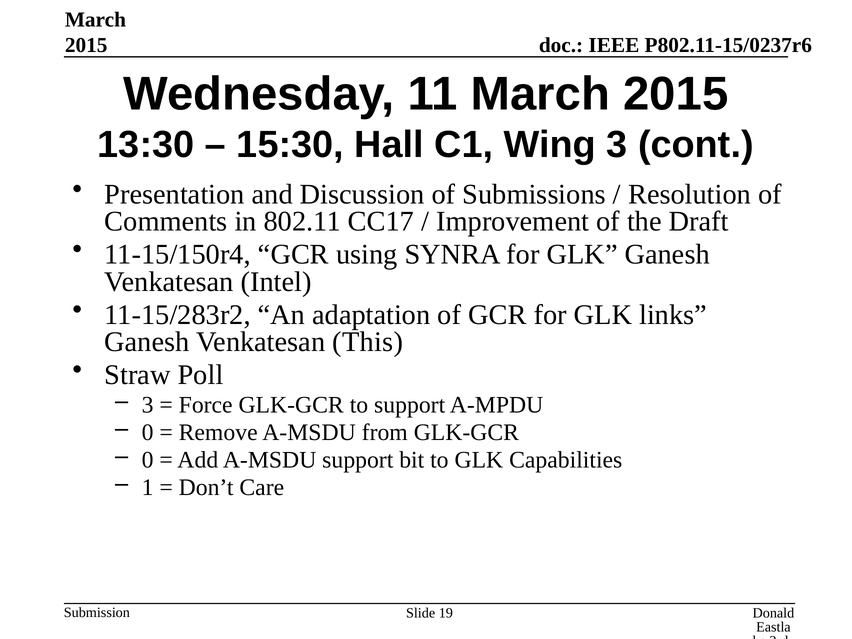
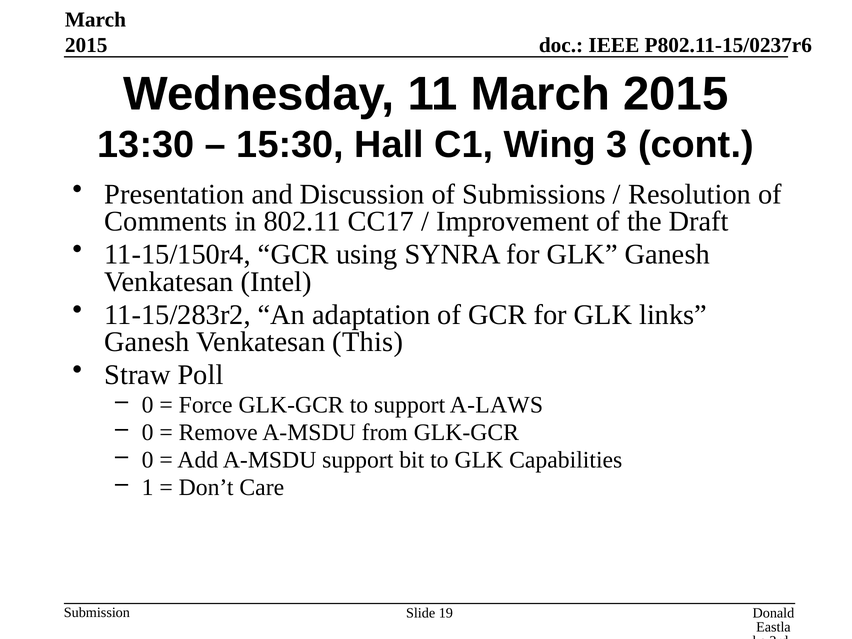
3 at (148, 405): 3 -> 0
A-MPDU: A-MPDU -> A-LAWS
